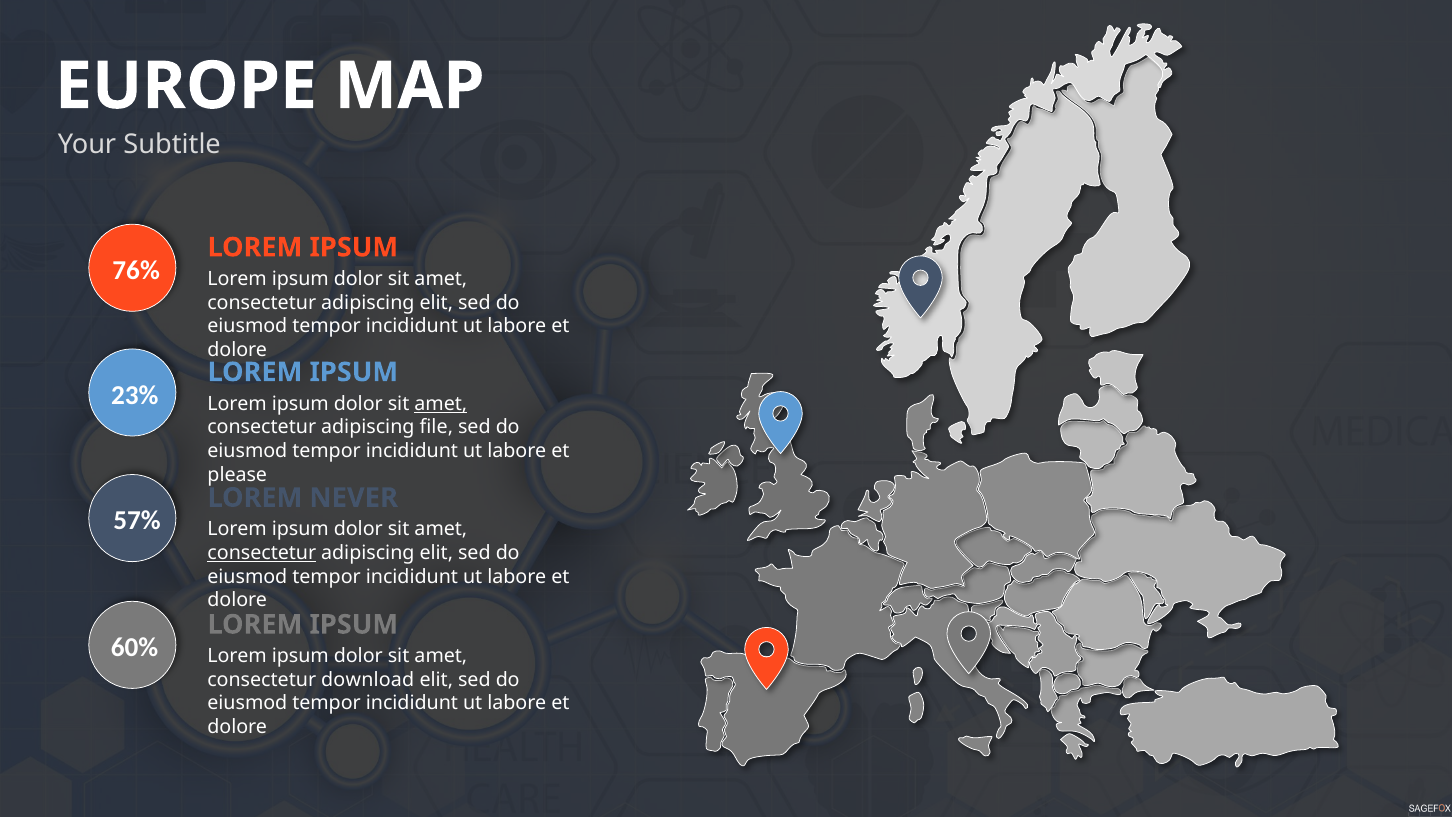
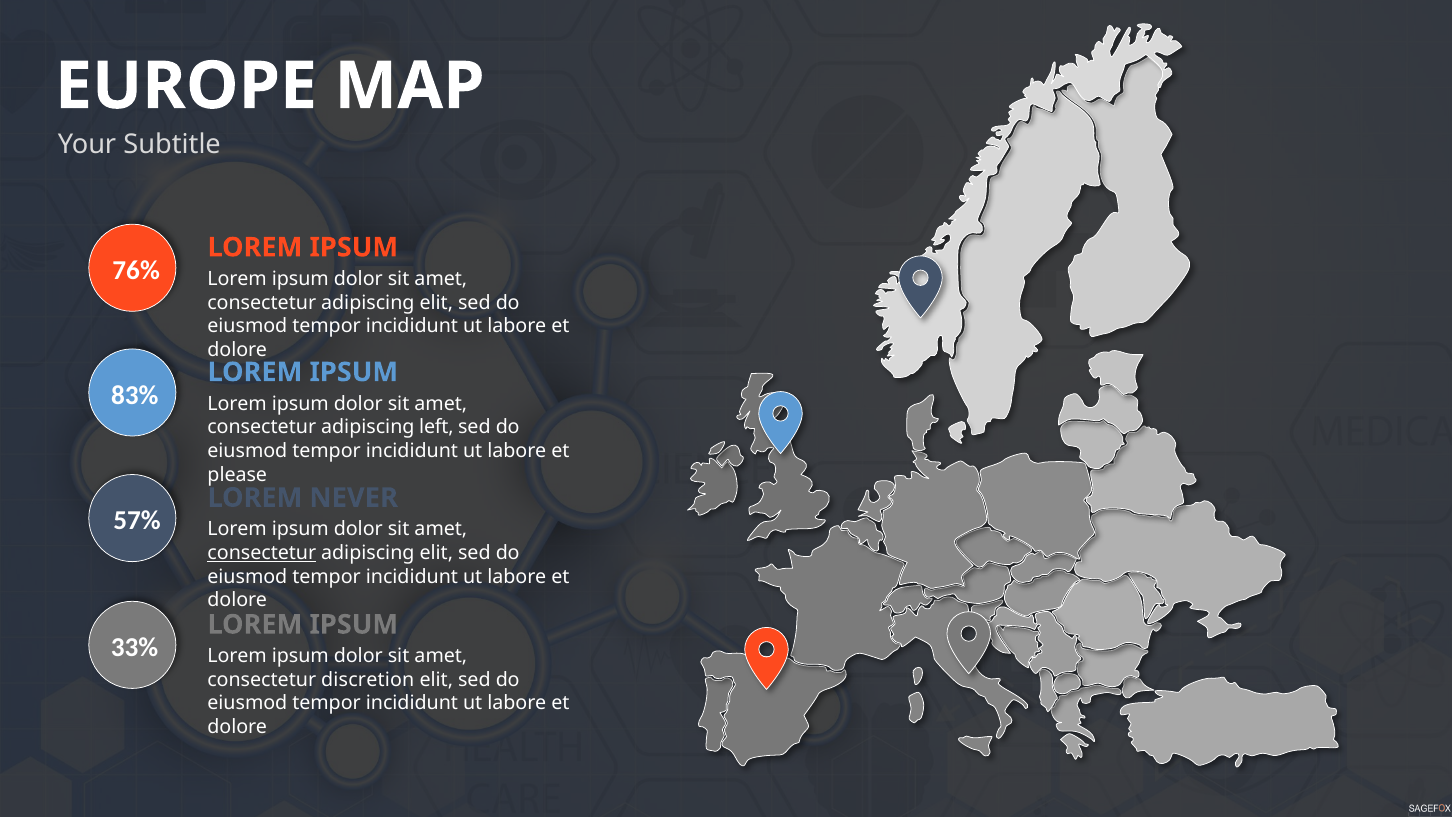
23%: 23% -> 83%
amet at (441, 404) underline: present -> none
file: file -> left
60%: 60% -> 33%
download: download -> discretion
